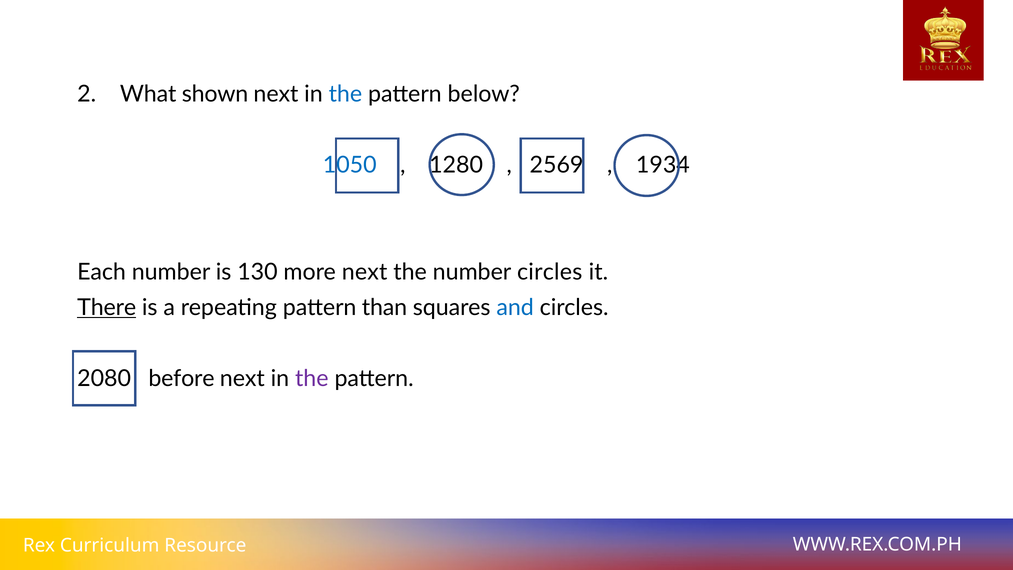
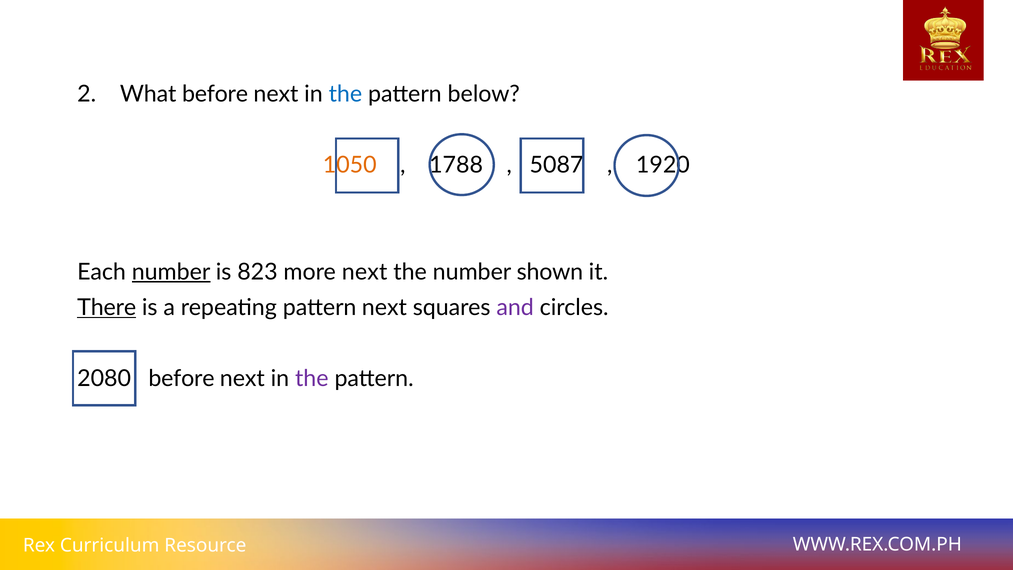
What shown: shown -> before
1050 colour: blue -> orange
1280: 1280 -> 1788
2569: 2569 -> 5087
1934: 1934 -> 1920
number at (171, 272) underline: none -> present
130: 130 -> 823
number circles: circles -> shown
pattern than: than -> next
and colour: blue -> purple
